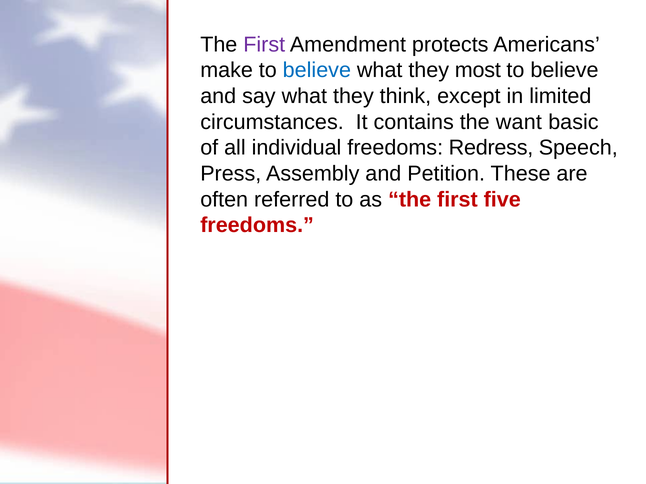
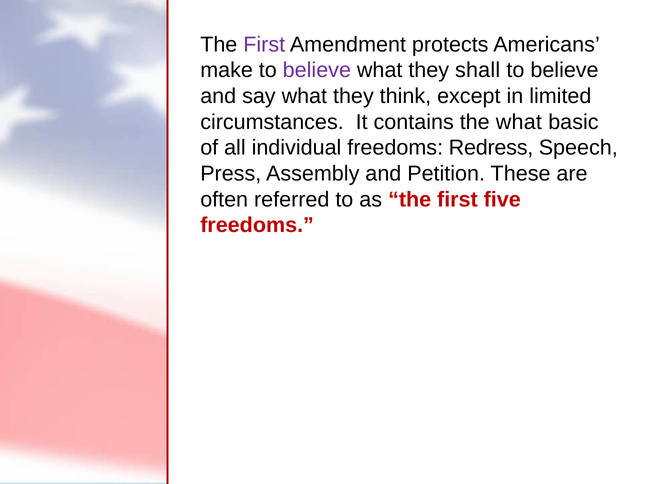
believe at (317, 70) colour: blue -> purple
most: most -> shall
the want: want -> what
